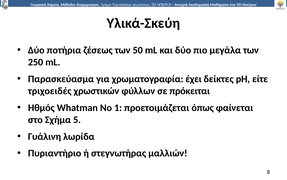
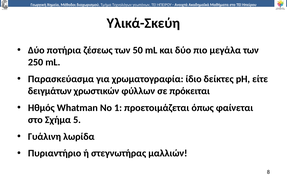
έχει: έχει -> ίδιο
τριχοειδές: τριχοειδές -> δειγμάτων
